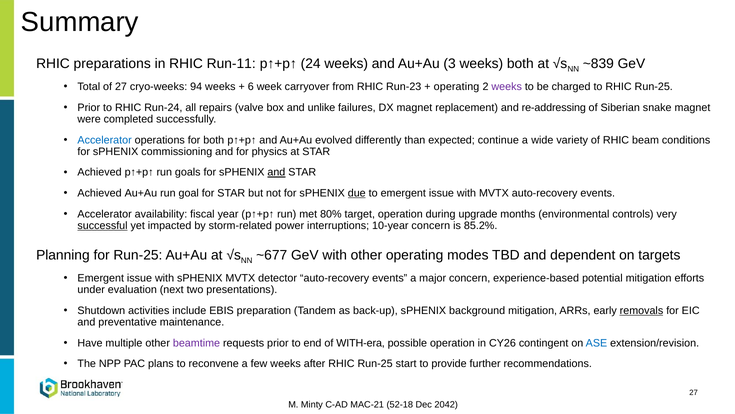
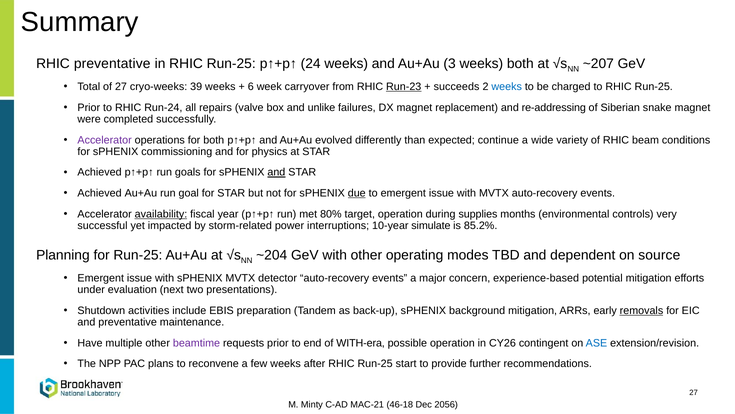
RHIC preparations: preparations -> preventative
in RHIC Run-11: Run-11 -> Run-25
~839: ~839 -> ~207
94: 94 -> 39
Run-23 underline: none -> present
operating at (457, 87): operating -> succeeds
weeks at (507, 87) colour: purple -> blue
Accelerator at (105, 140) colour: blue -> purple
availability underline: none -> present
upgrade: upgrade -> supplies
successful underline: present -> none
10-year concern: concern -> simulate
~677: ~677 -> ~204
targets: targets -> source
52-18: 52-18 -> 46-18
2042: 2042 -> 2056
